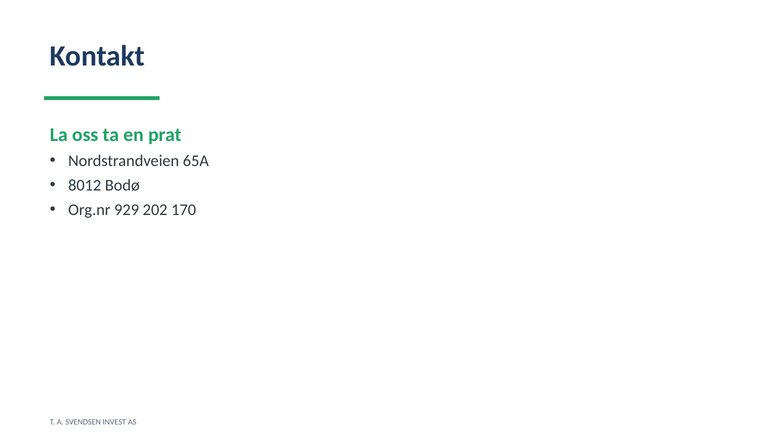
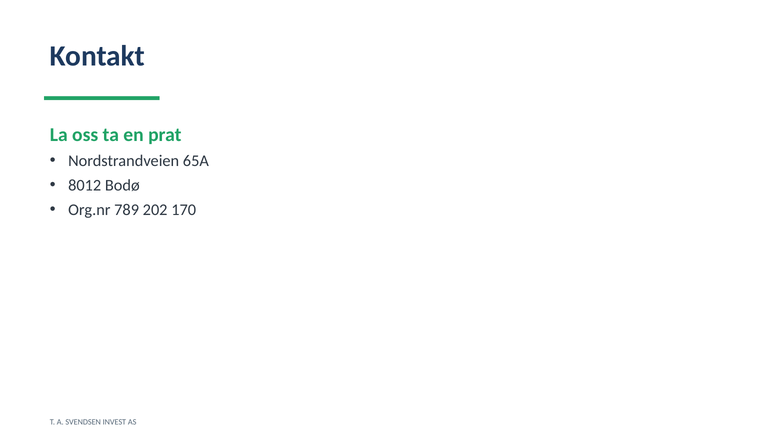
929: 929 -> 789
